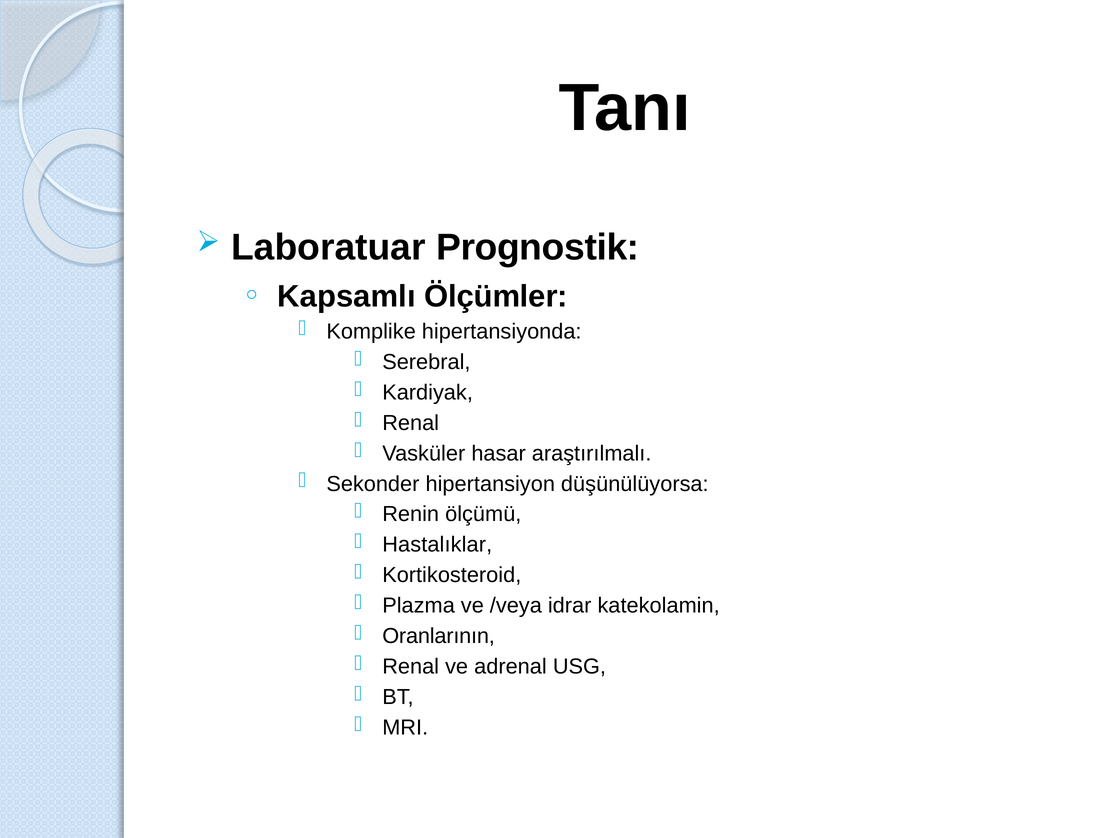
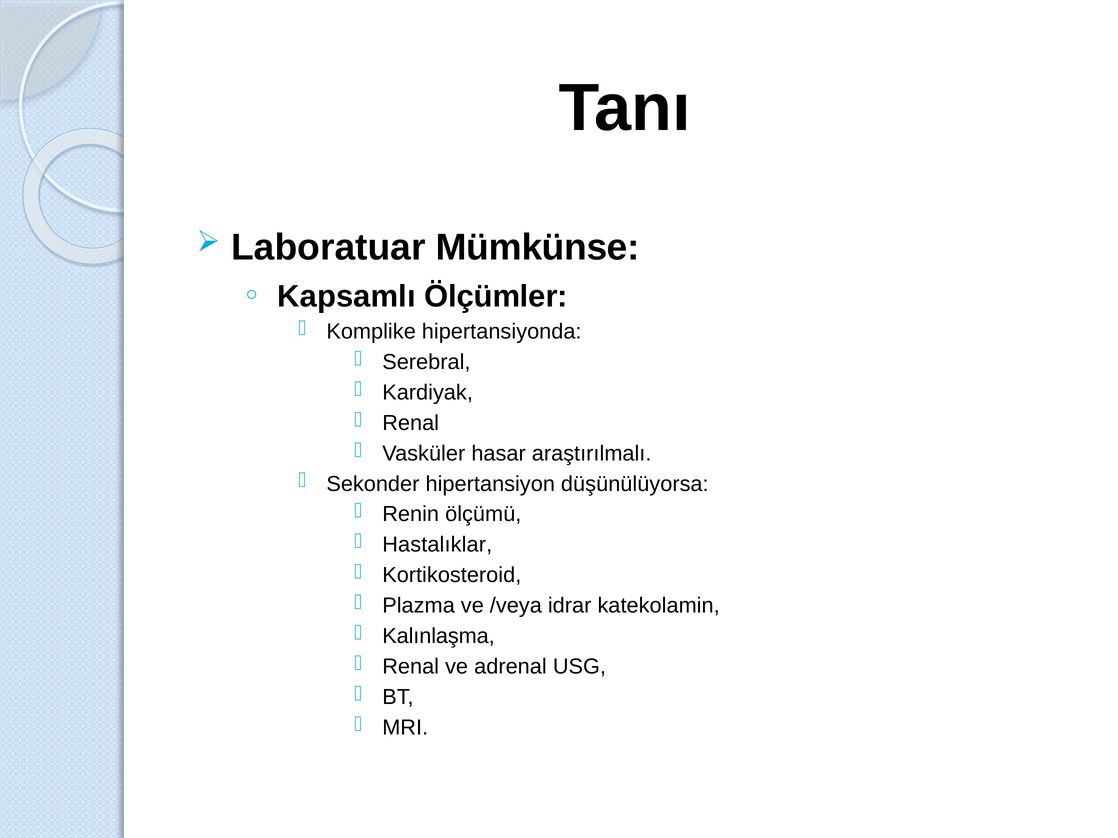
Prognostik: Prognostik -> Mümkünse
Oranlarının: Oranlarının -> Kalınlaşma
